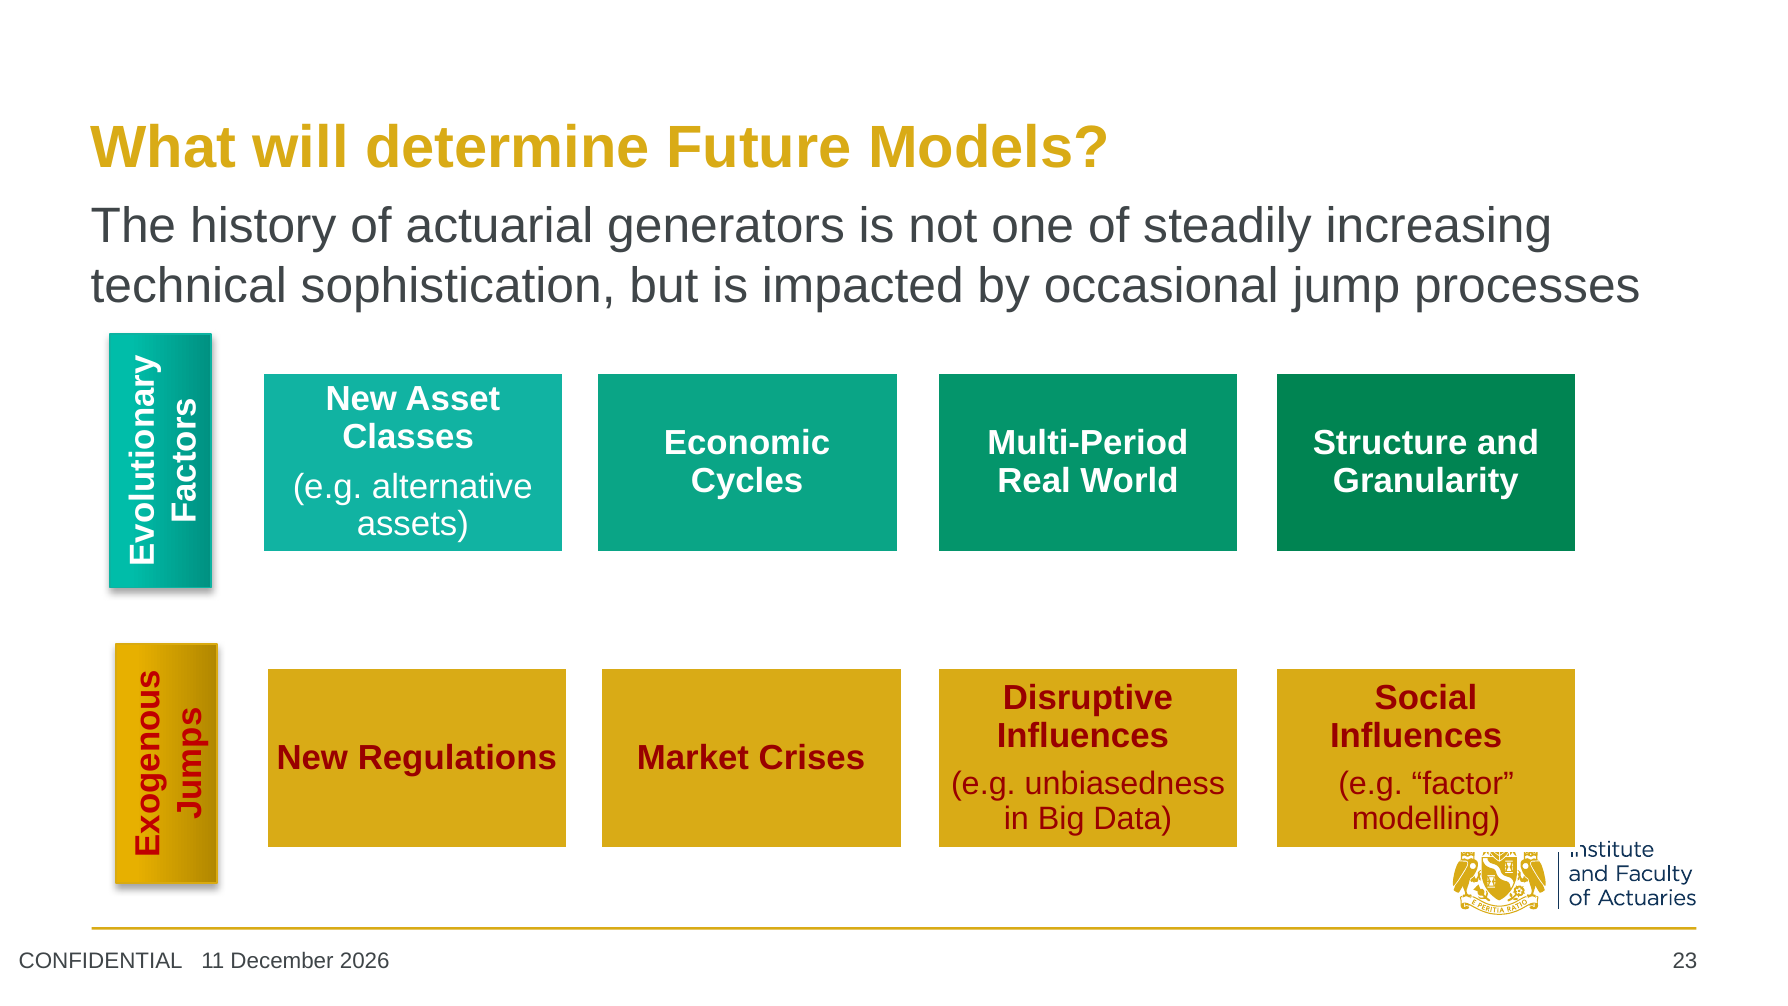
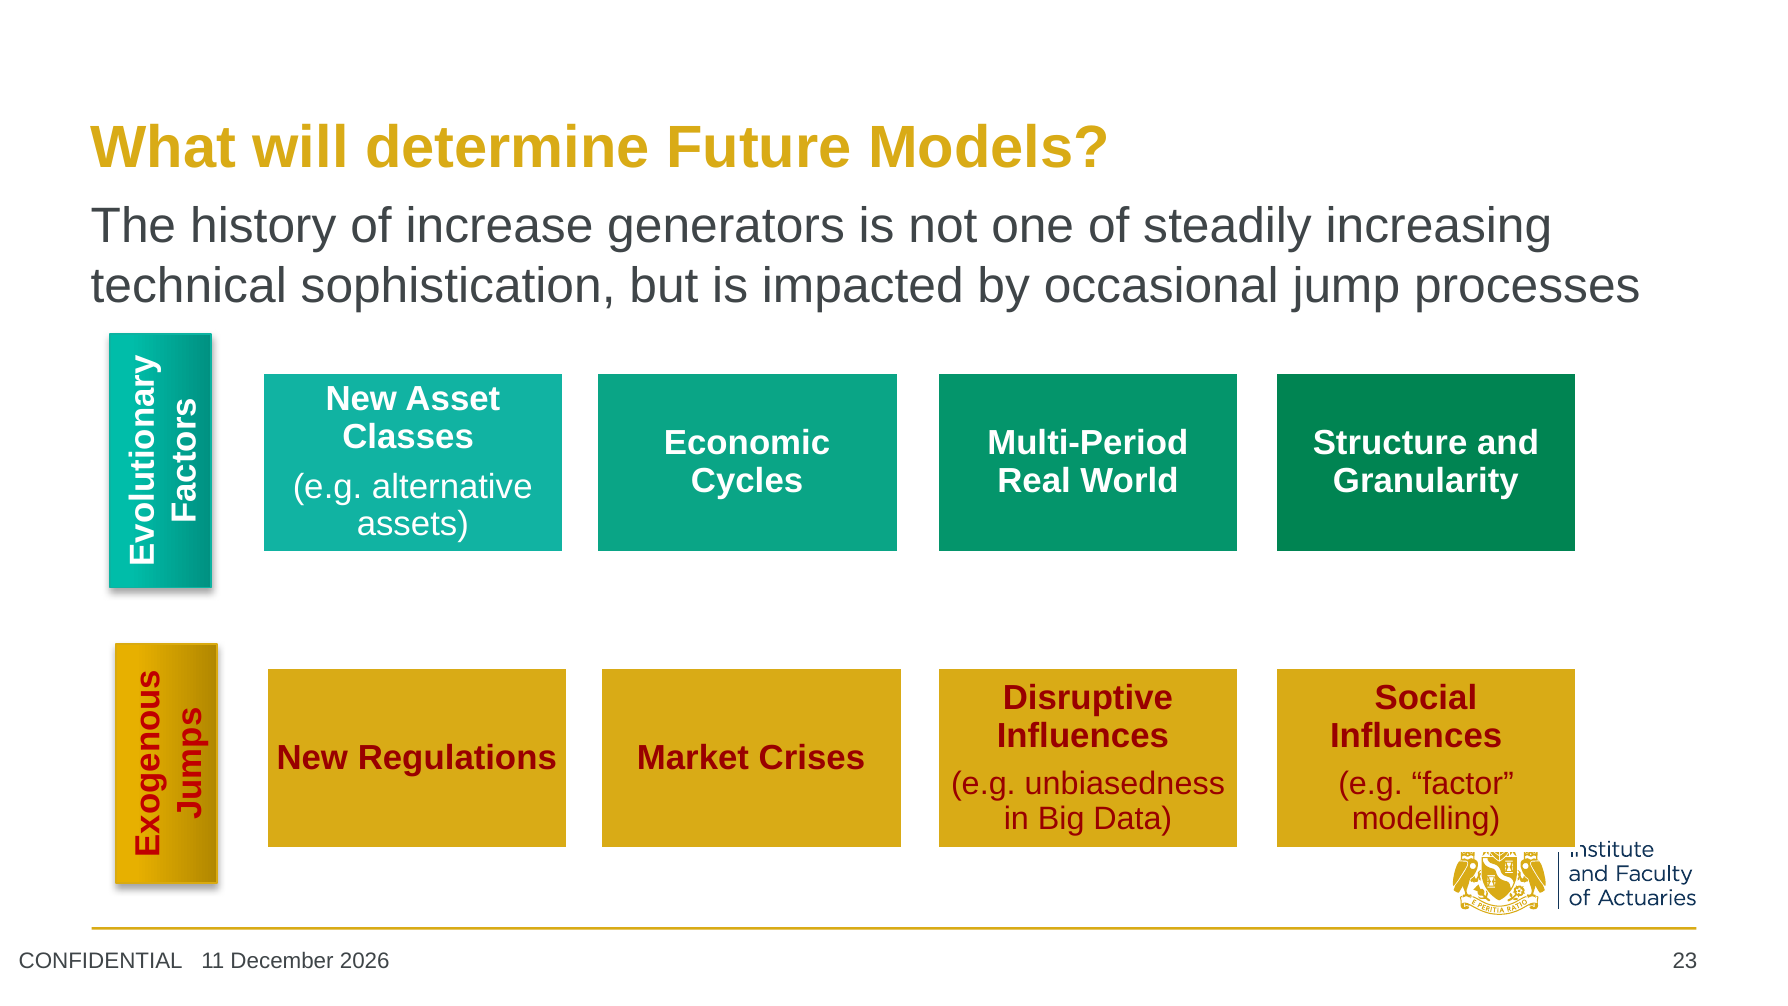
actuarial: actuarial -> increase
